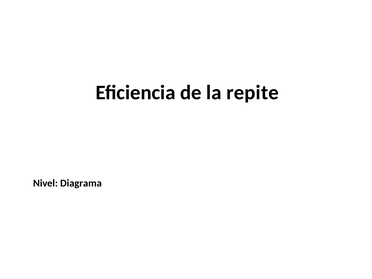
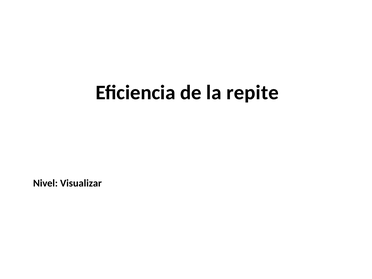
Diagrama: Diagrama -> Visualizar
